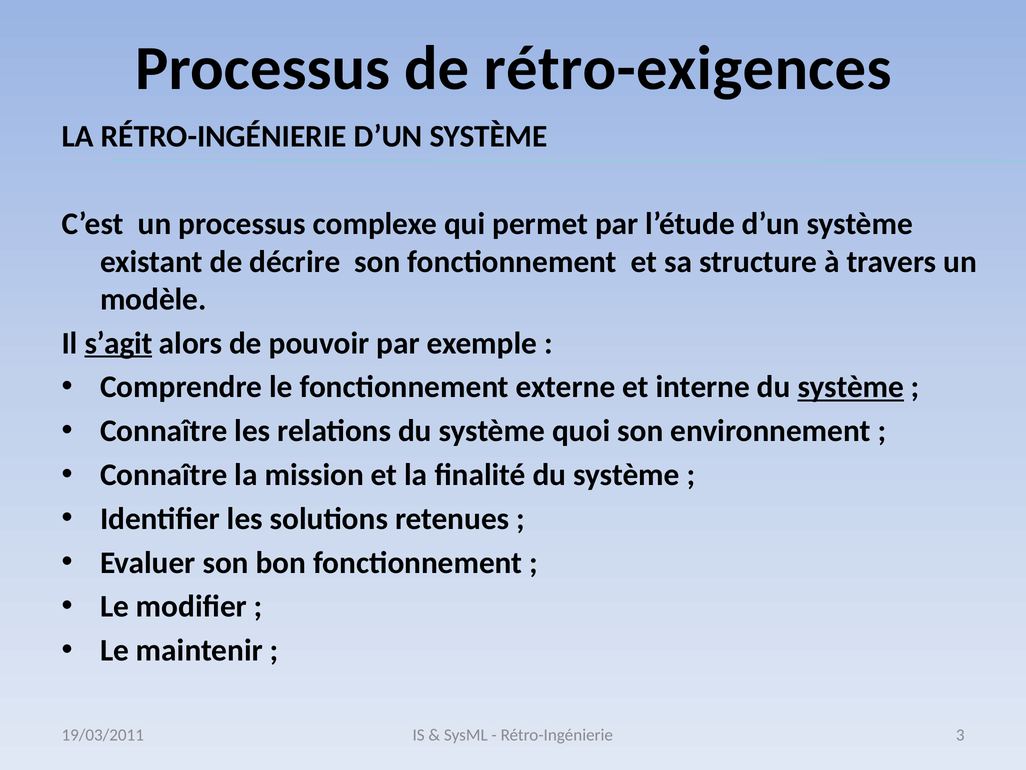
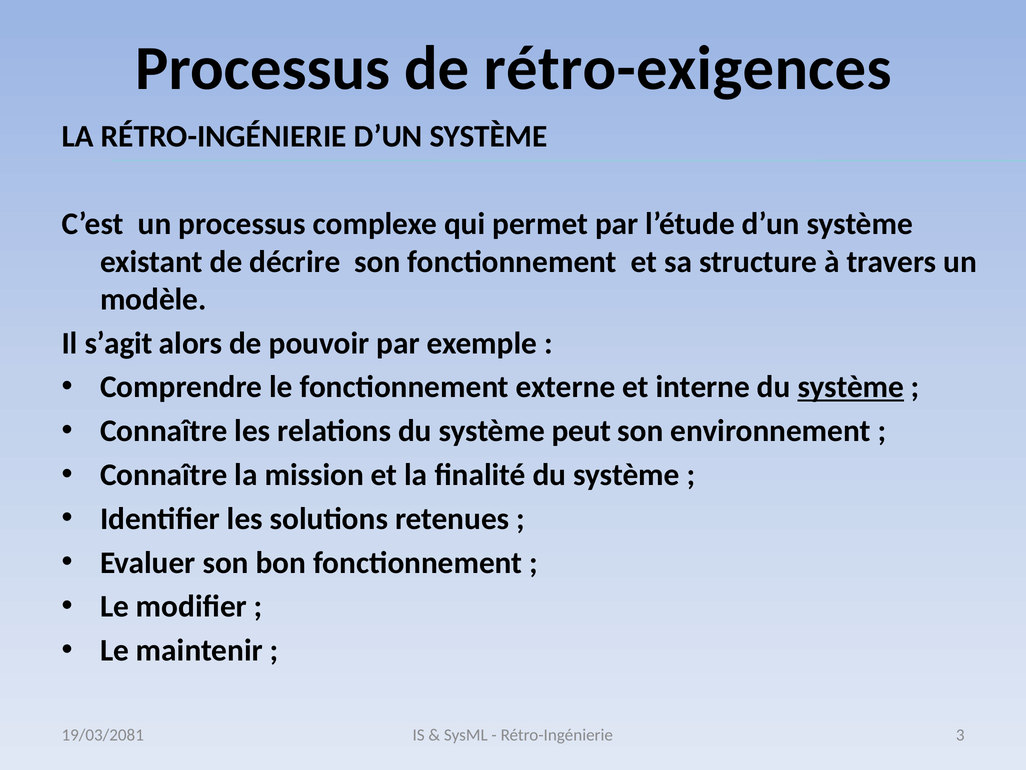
s’agit underline: present -> none
quoi: quoi -> peut
19/03/2011: 19/03/2011 -> 19/03/2081
